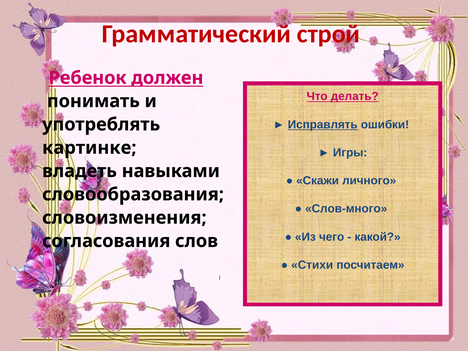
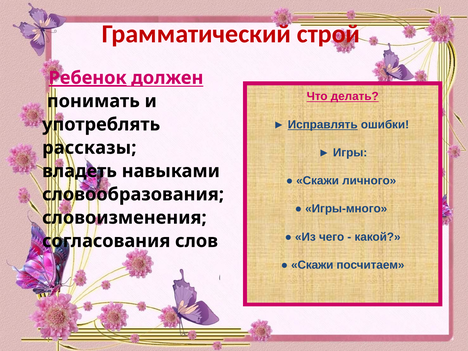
Ребенок underline: none -> present
картинке: картинке -> рассказы
Слов-много: Слов-много -> Игры-много
Стихи at (312, 265): Стихи -> Скажи
